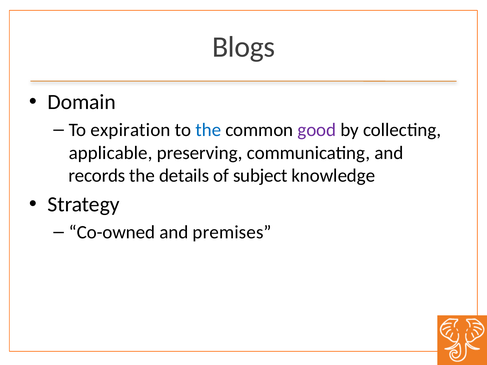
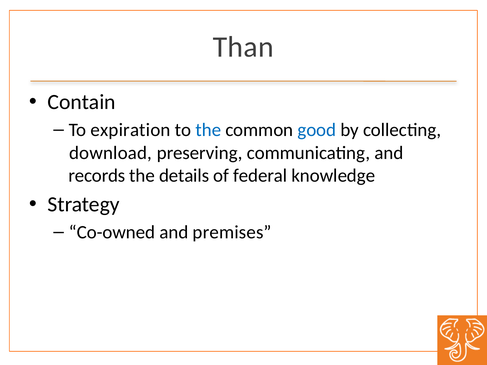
Blogs: Blogs -> Than
Domain: Domain -> Contain
good colour: purple -> blue
applicable: applicable -> download
subject: subject -> federal
